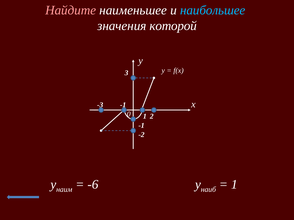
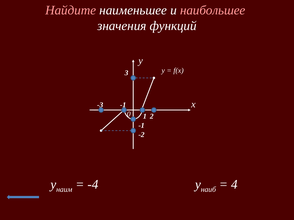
наибольшее colour: light blue -> pink
которой: которой -> функций
-6: -6 -> -4
1 at (234, 185): 1 -> 4
